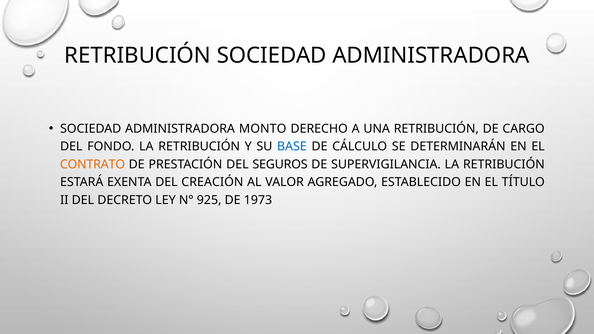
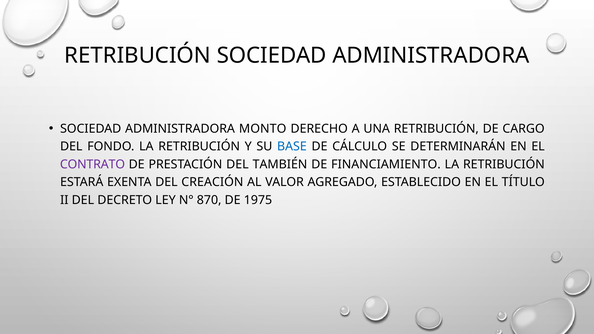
CONTRATO colour: orange -> purple
SEGUROS: SEGUROS -> TAMBIÉN
SUPERVIGILANCIA: SUPERVIGILANCIA -> FINANCIAMIENTO
925: 925 -> 870
1973: 1973 -> 1975
